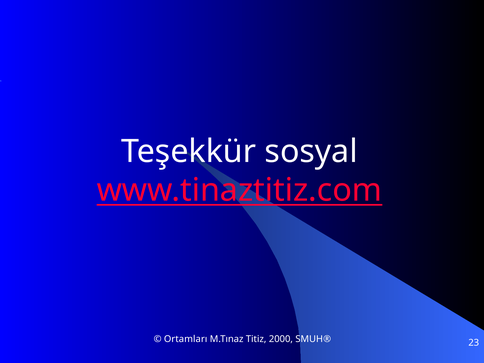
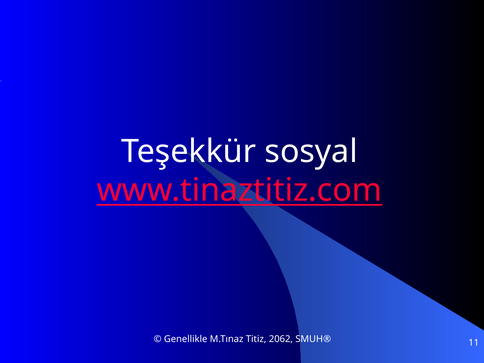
Ortamları: Ortamları -> Genellikle
2000: 2000 -> 2062
23: 23 -> 11
